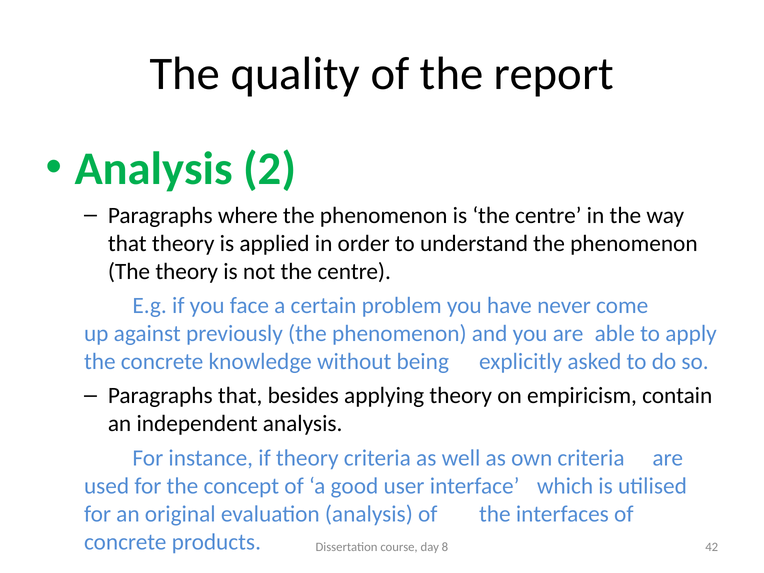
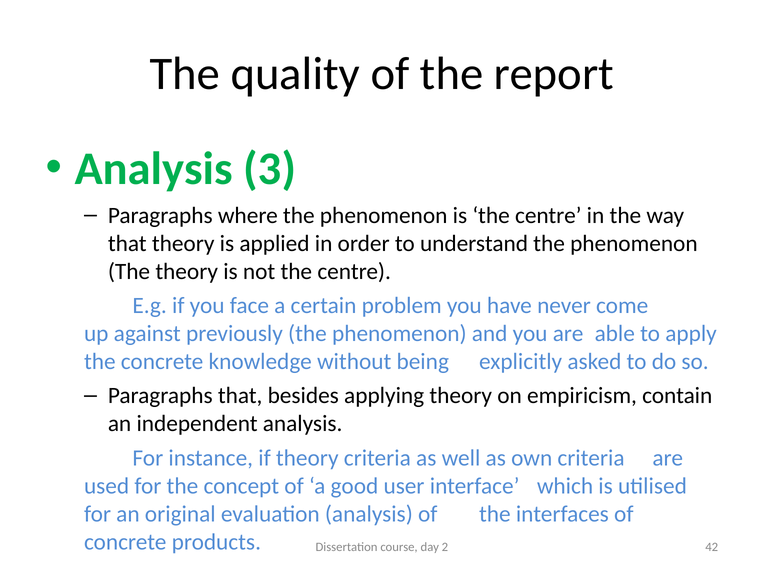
2: 2 -> 3
8: 8 -> 2
